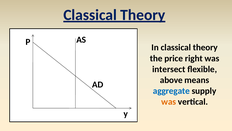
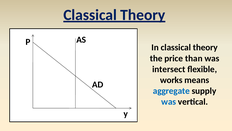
right: right -> than
above: above -> works
was at (169, 101) colour: orange -> blue
